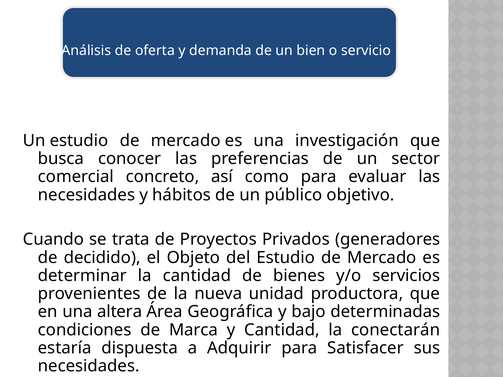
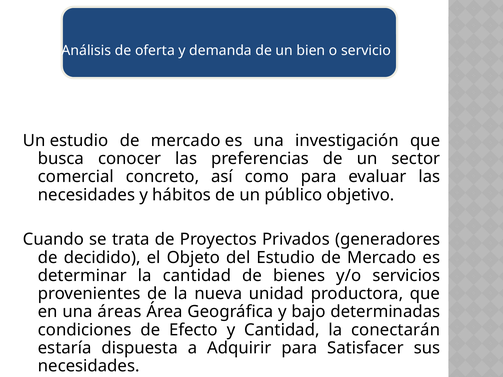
altera: altera -> áreas
Marca: Marca -> Efecto
